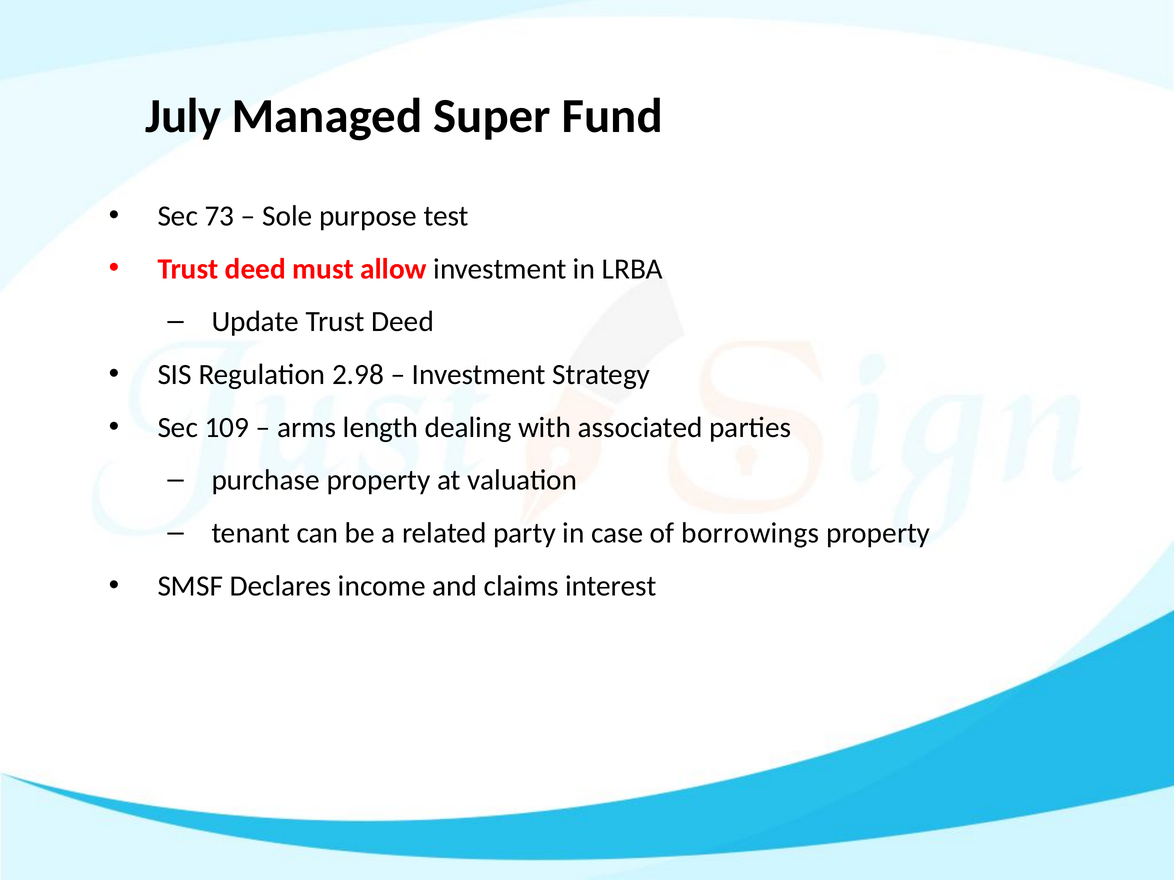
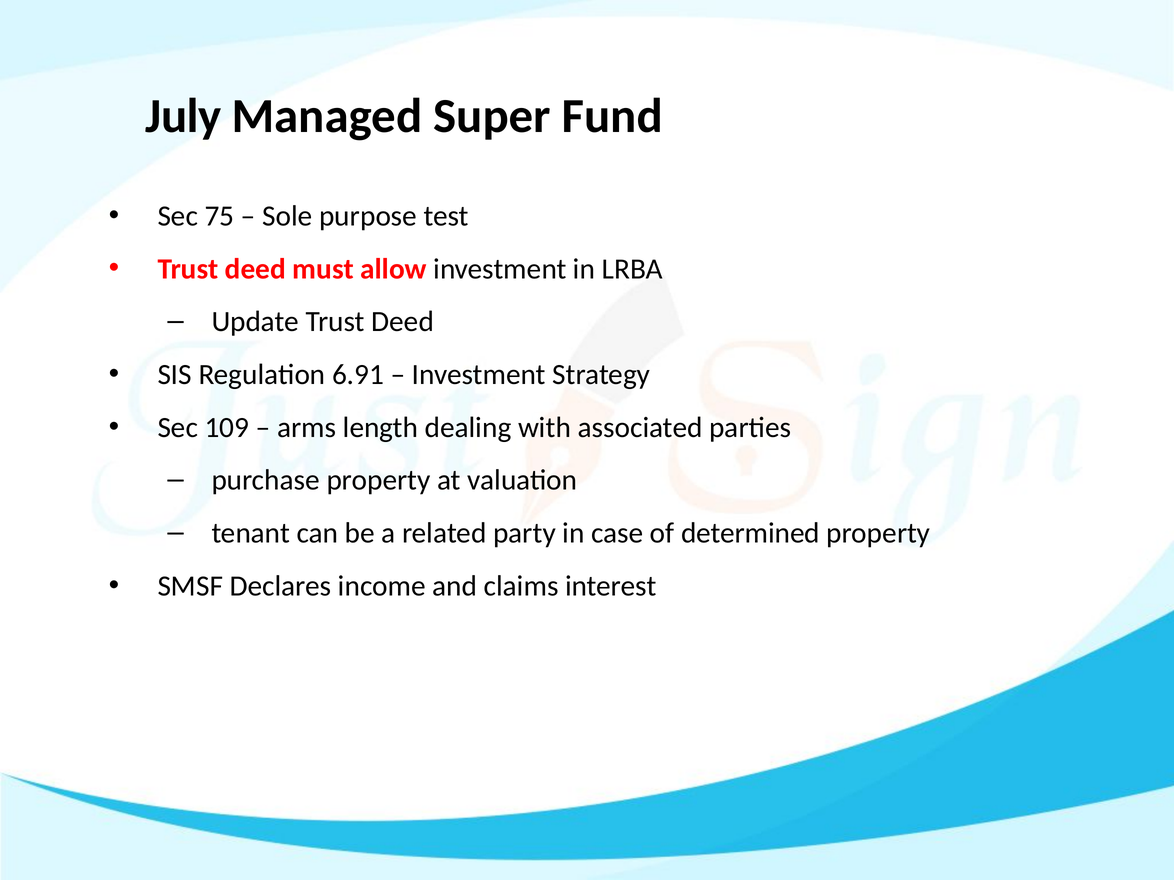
73: 73 -> 75
2.98: 2.98 -> 6.91
borrowings: borrowings -> determined
